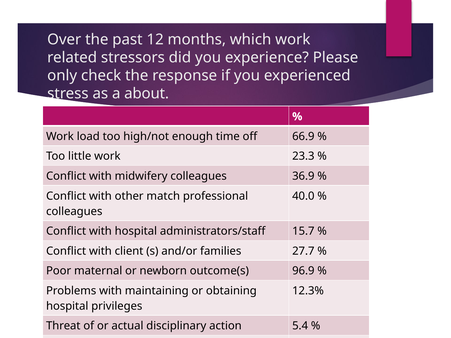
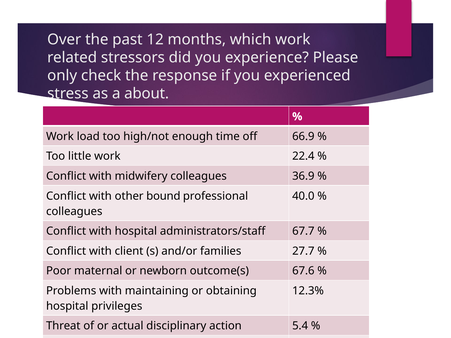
23.3: 23.3 -> 22.4
match: match -> bound
15.7: 15.7 -> 67.7
96.9: 96.9 -> 67.6
